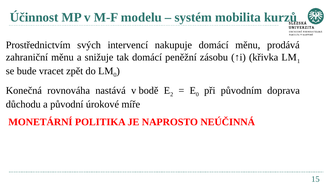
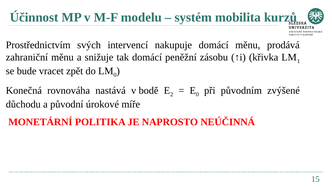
doprava: doprava -> zvýšené
